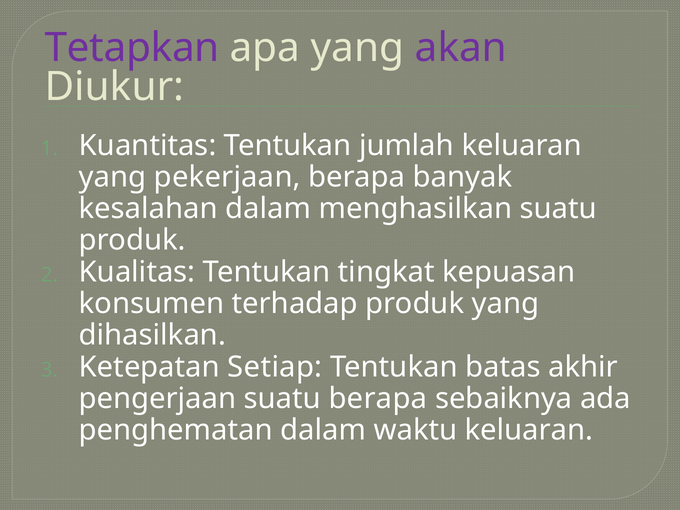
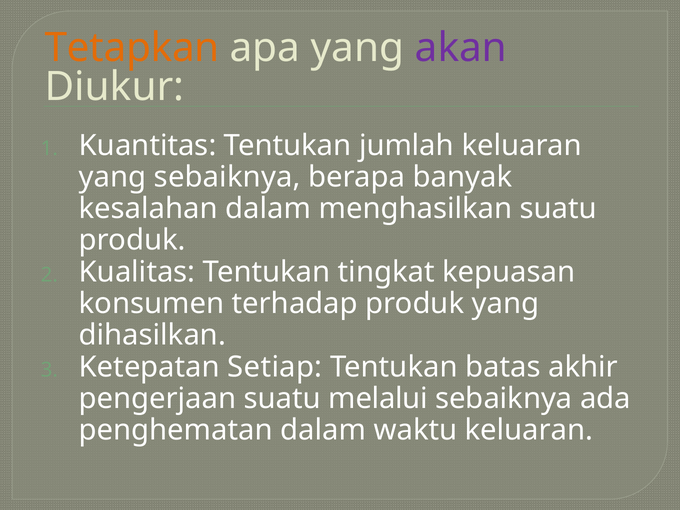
Tetapkan colour: purple -> orange
yang pekerjaan: pekerjaan -> sebaiknya
suatu berapa: berapa -> melalui
